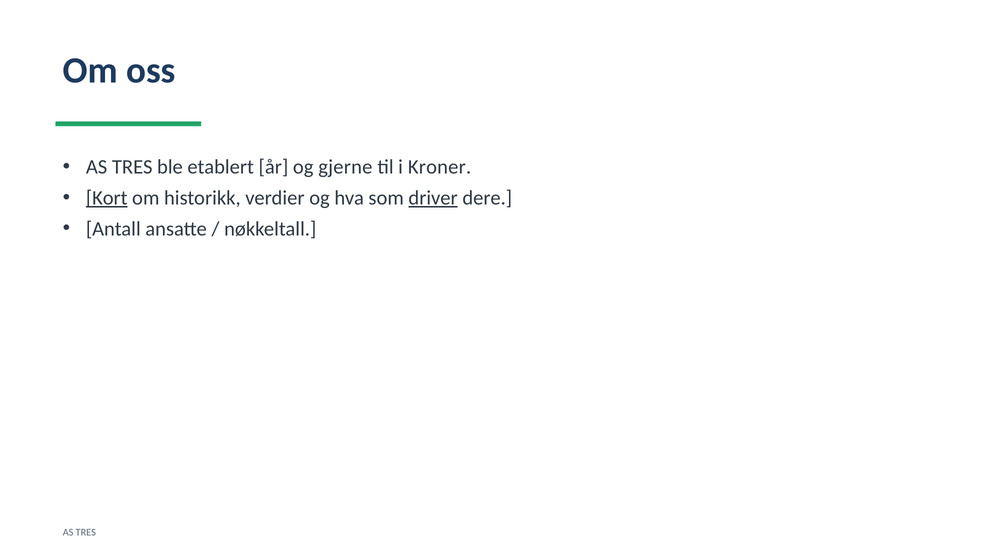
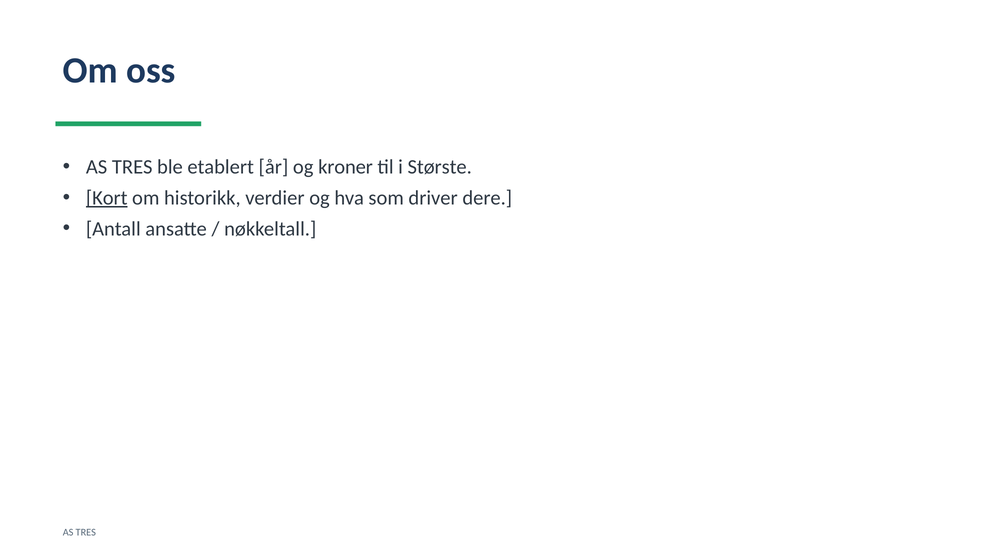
gjerne: gjerne -> kroner
Kroner: Kroner -> Største
driver underline: present -> none
